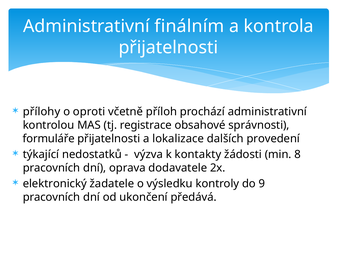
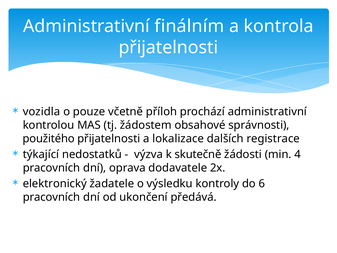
přílohy: přílohy -> vozidla
oproti: oproti -> pouze
registrace: registrace -> žádostem
formuláře: formuláře -> použitého
provedení: provedení -> registrace
kontakty: kontakty -> skutečně
8: 8 -> 4
9: 9 -> 6
